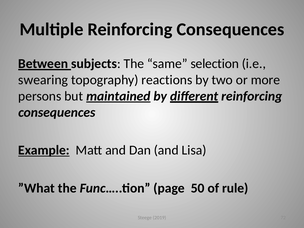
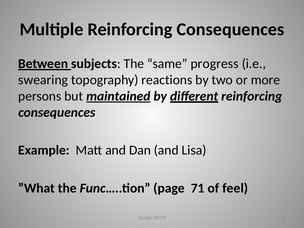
selection: selection -> progress
Example underline: present -> none
50: 50 -> 71
rule: rule -> feel
